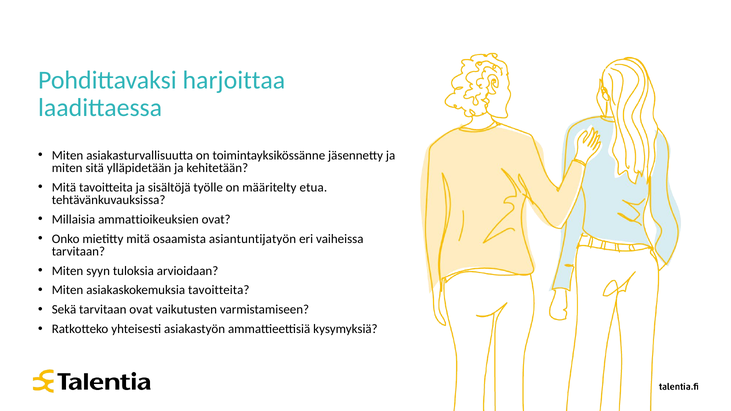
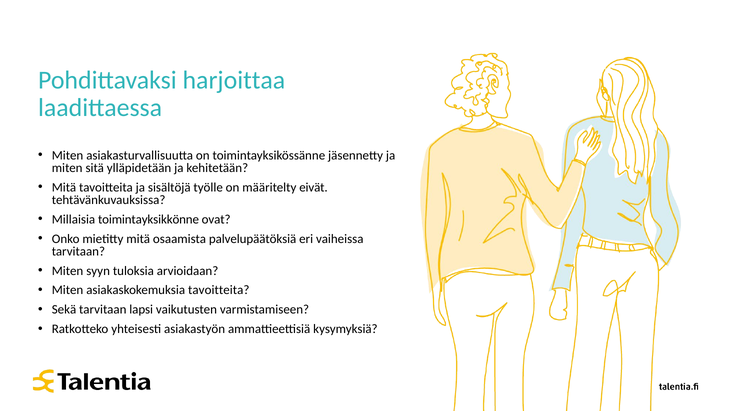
etua: etua -> eivät
ammattioikeuksien: ammattioikeuksien -> toimintayksikkönne
asiantuntijatyön: asiantuntijatyön -> palvelupäätöksiä
tarvitaan ovat: ovat -> lapsi
